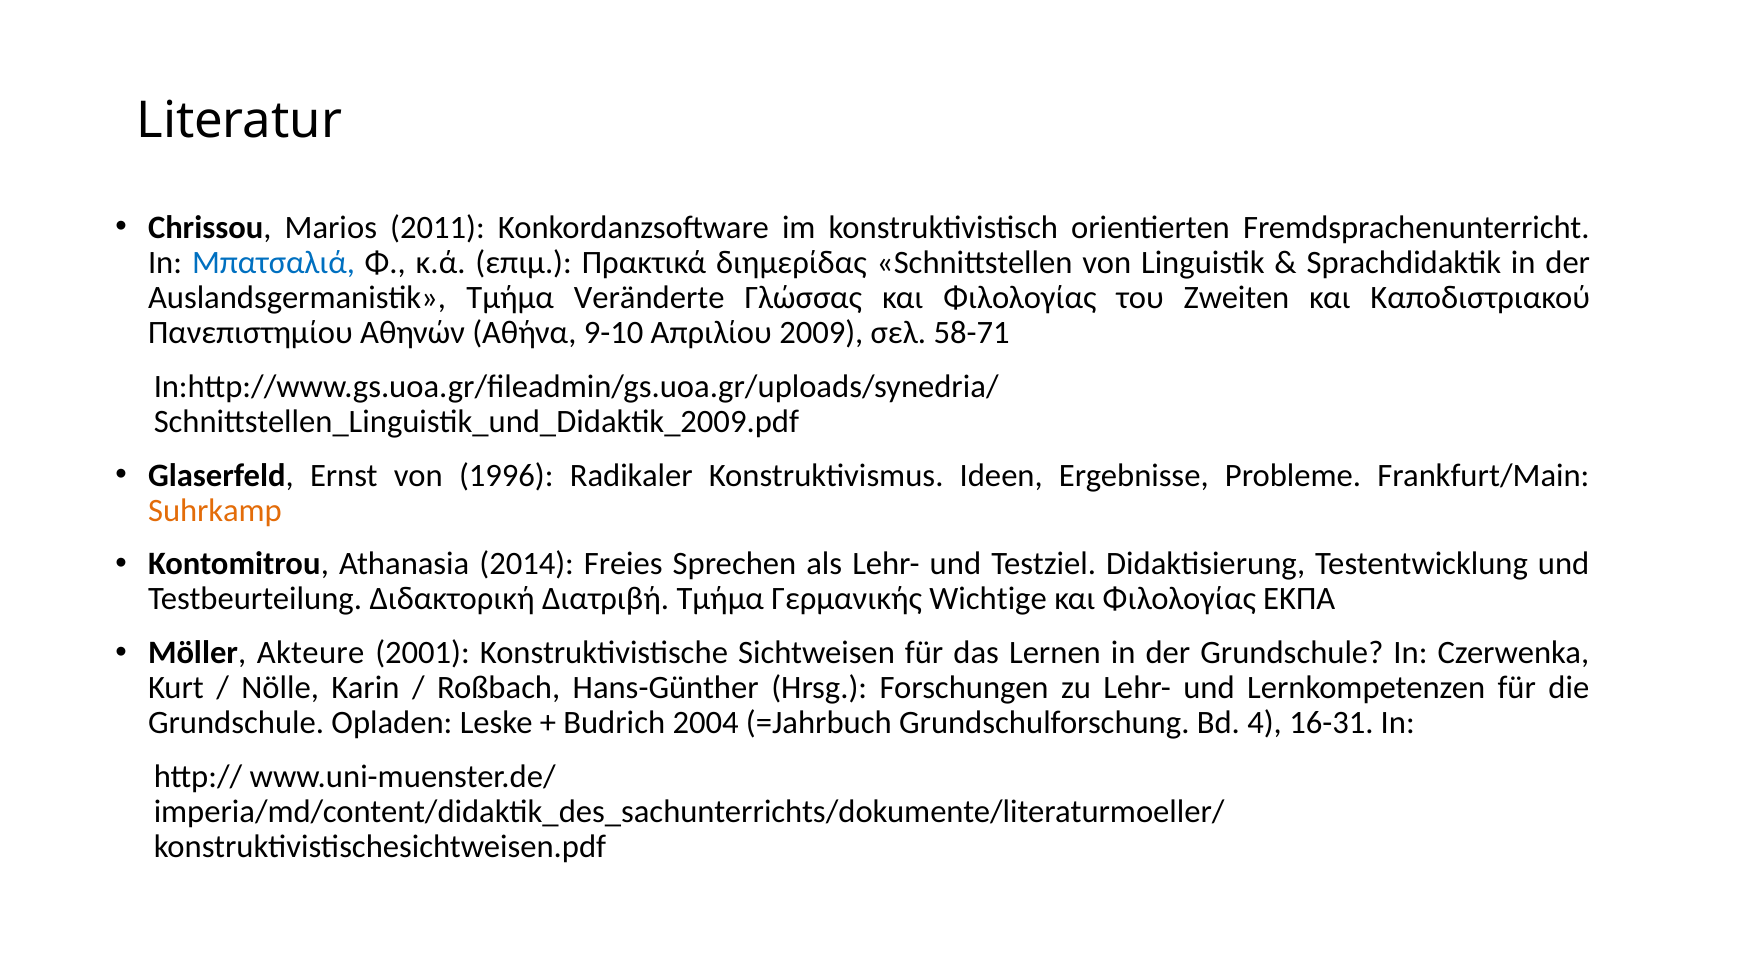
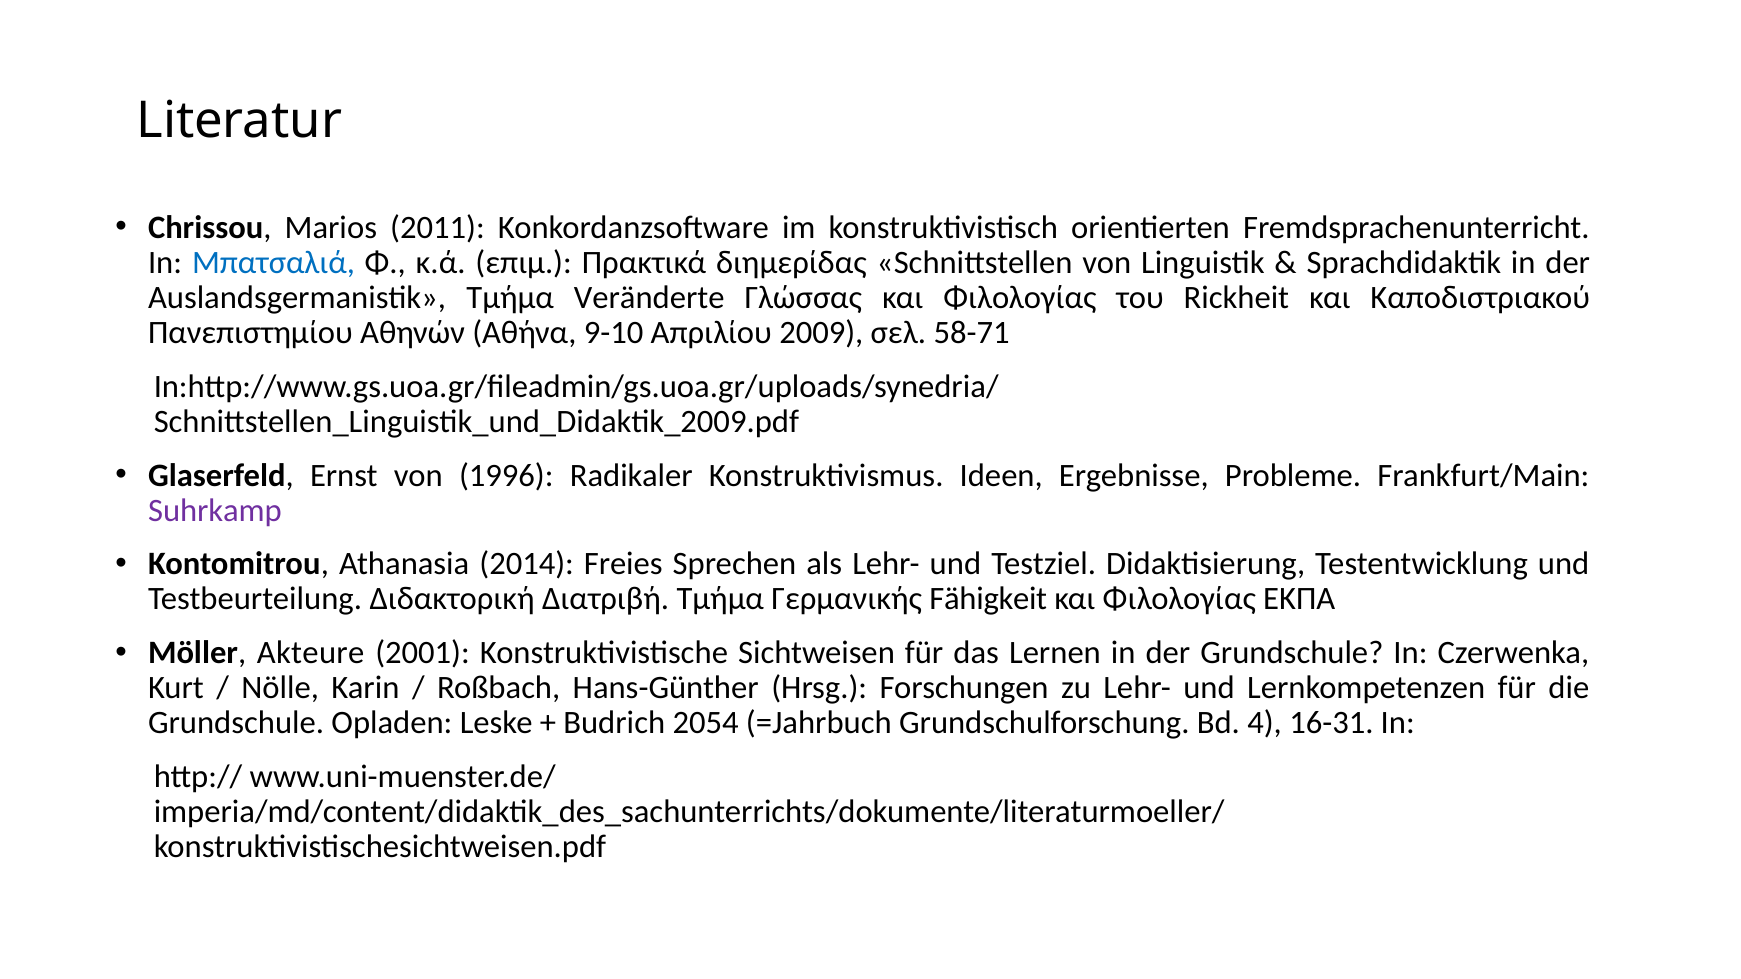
Zweiten: Zweiten -> Rickheit
Suhrkamp colour: orange -> purple
Wichtige: Wichtige -> Fähigkeit
2004: 2004 -> 2054
